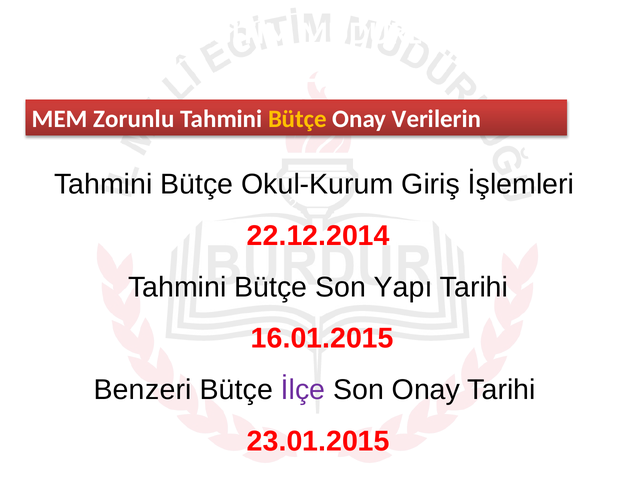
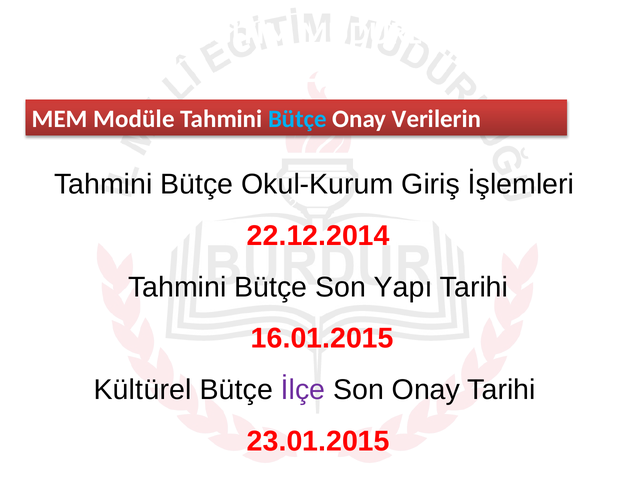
Zorunlu: Zorunlu -> Modüle
Bütçe at (297, 119) colour: yellow -> light blue
Benzeri: Benzeri -> Kültürel
